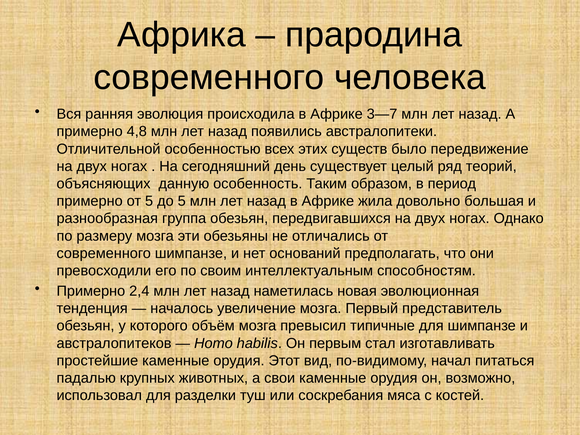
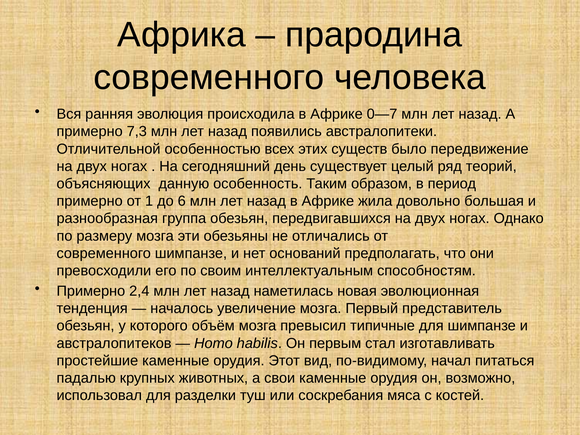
3—7: 3—7 -> 0—7
4,8: 4,8 -> 7,3
от 5: 5 -> 1
до 5: 5 -> 6
